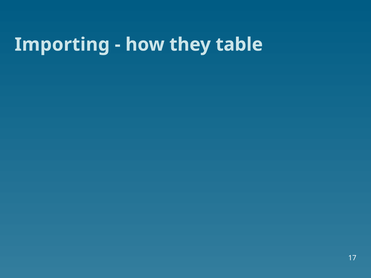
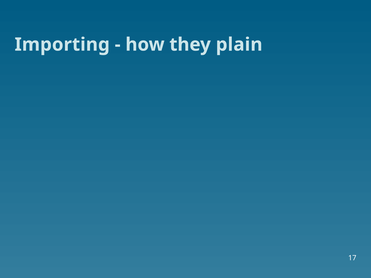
table: table -> plain
